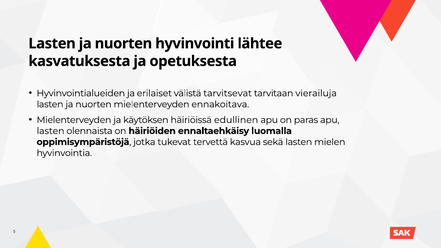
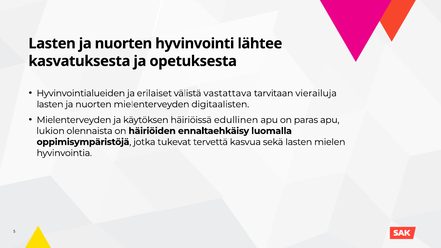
tarvitsevat: tarvitsevat -> vastattava
ennakoitava: ennakoitava -> digitaalisten
lasten at (51, 131): lasten -> lukion
